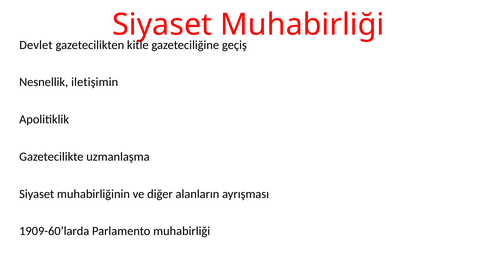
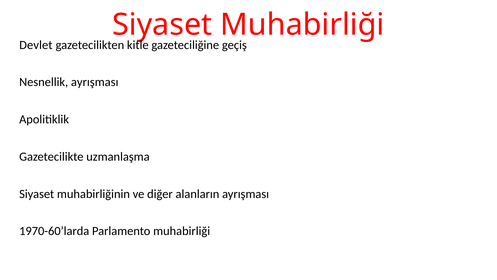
Nesnellik iletişimin: iletişimin -> ayrışması
1909-60’larda: 1909-60’larda -> 1970-60’larda
